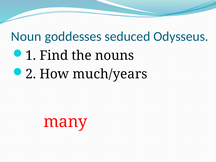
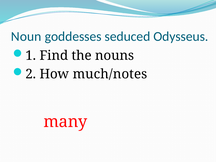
much/years: much/years -> much/notes
